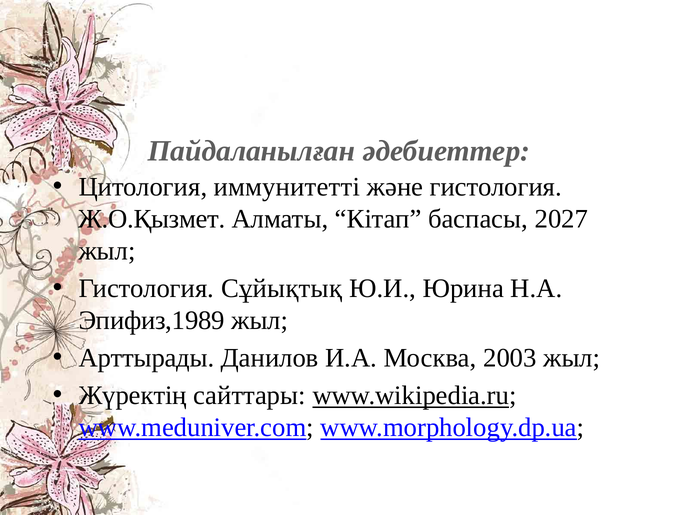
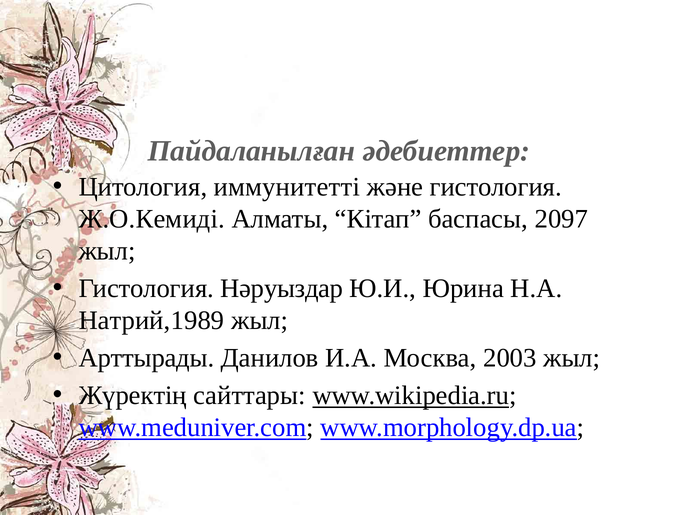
Ж.О.Қызмет: Ж.О.Қызмет -> Ж.О.Кемиді
2027: 2027 -> 2097
Сұйықтық: Сұйықтық -> Нәруыздар
Эпифиз,1989: Эпифиз,1989 -> Натрий,1989
